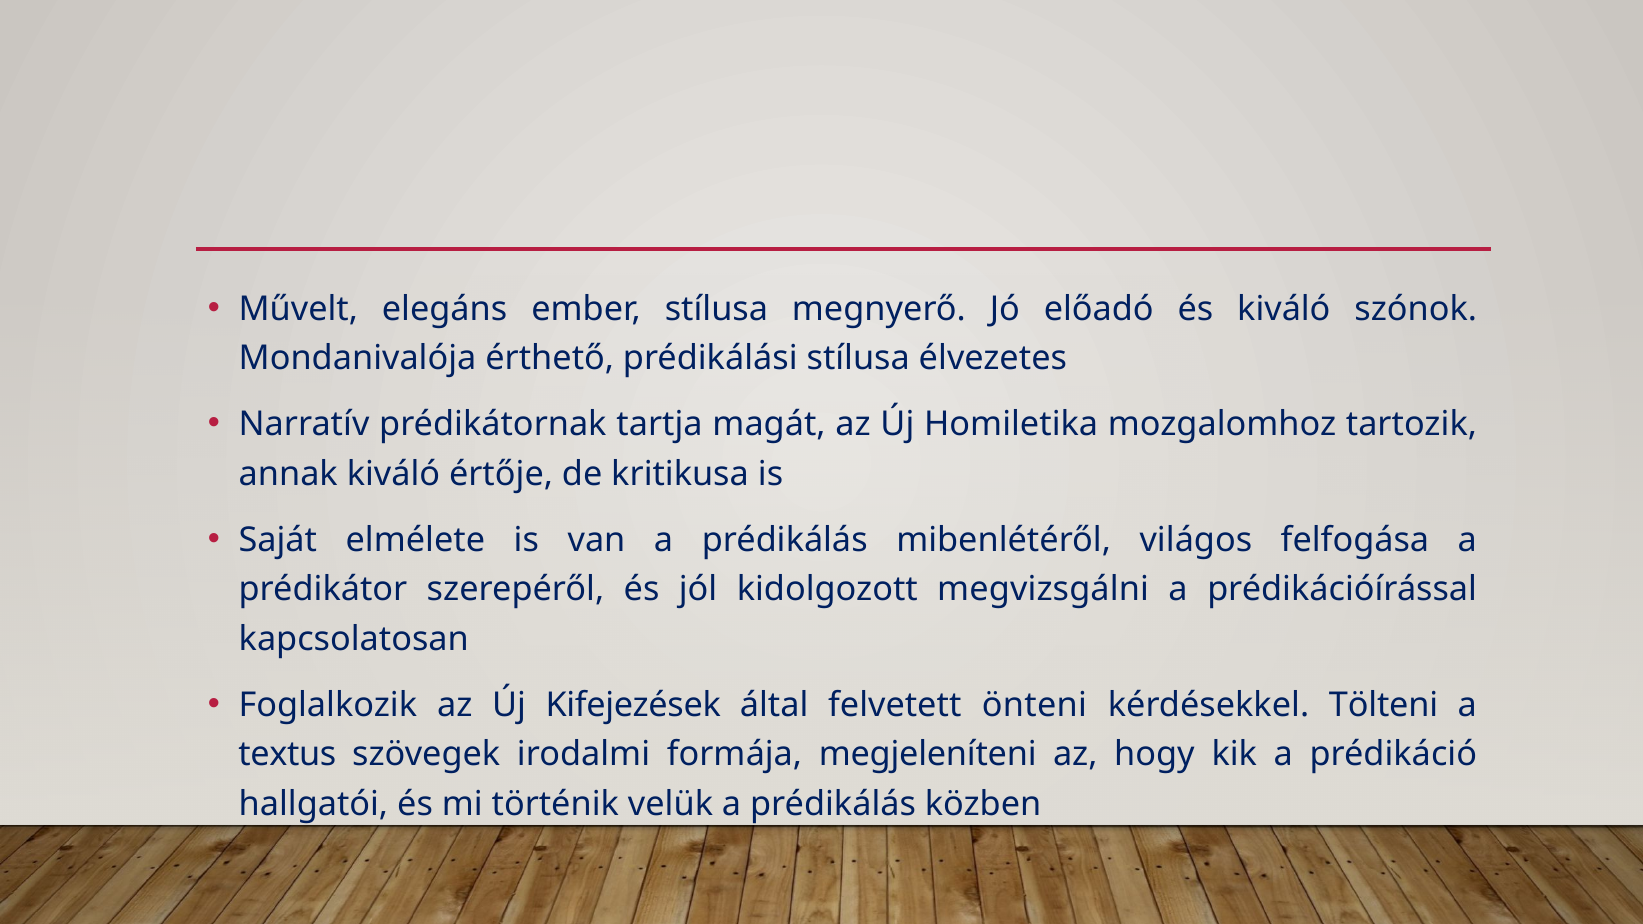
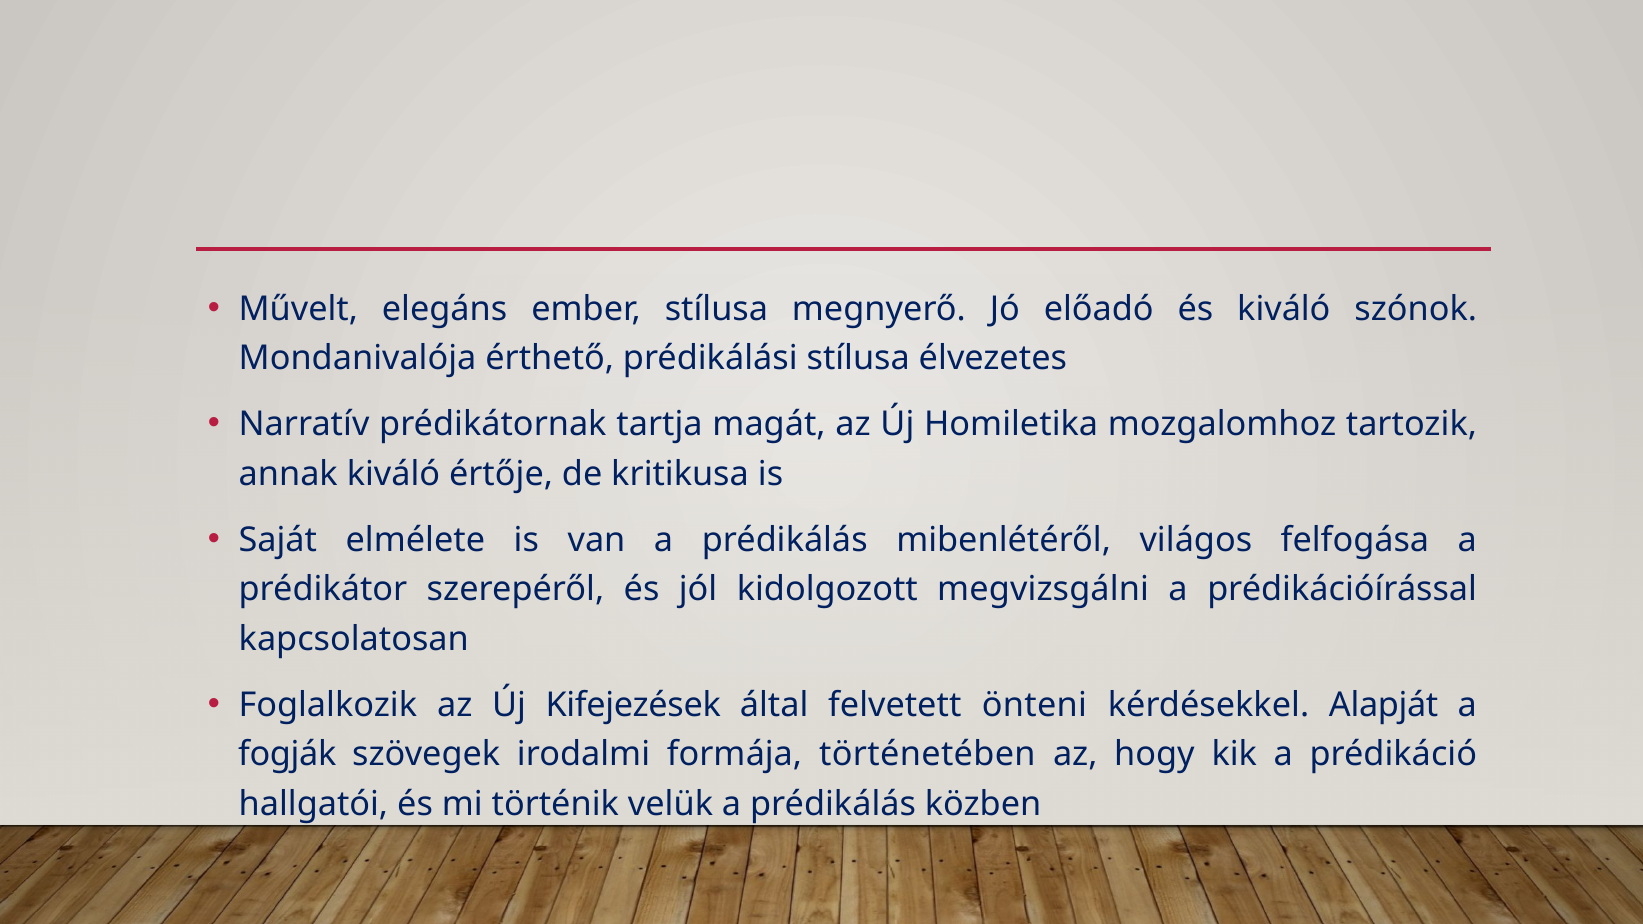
Tölteni: Tölteni -> Alapját
textus: textus -> fogják
megjeleníteni: megjeleníteni -> történetében
